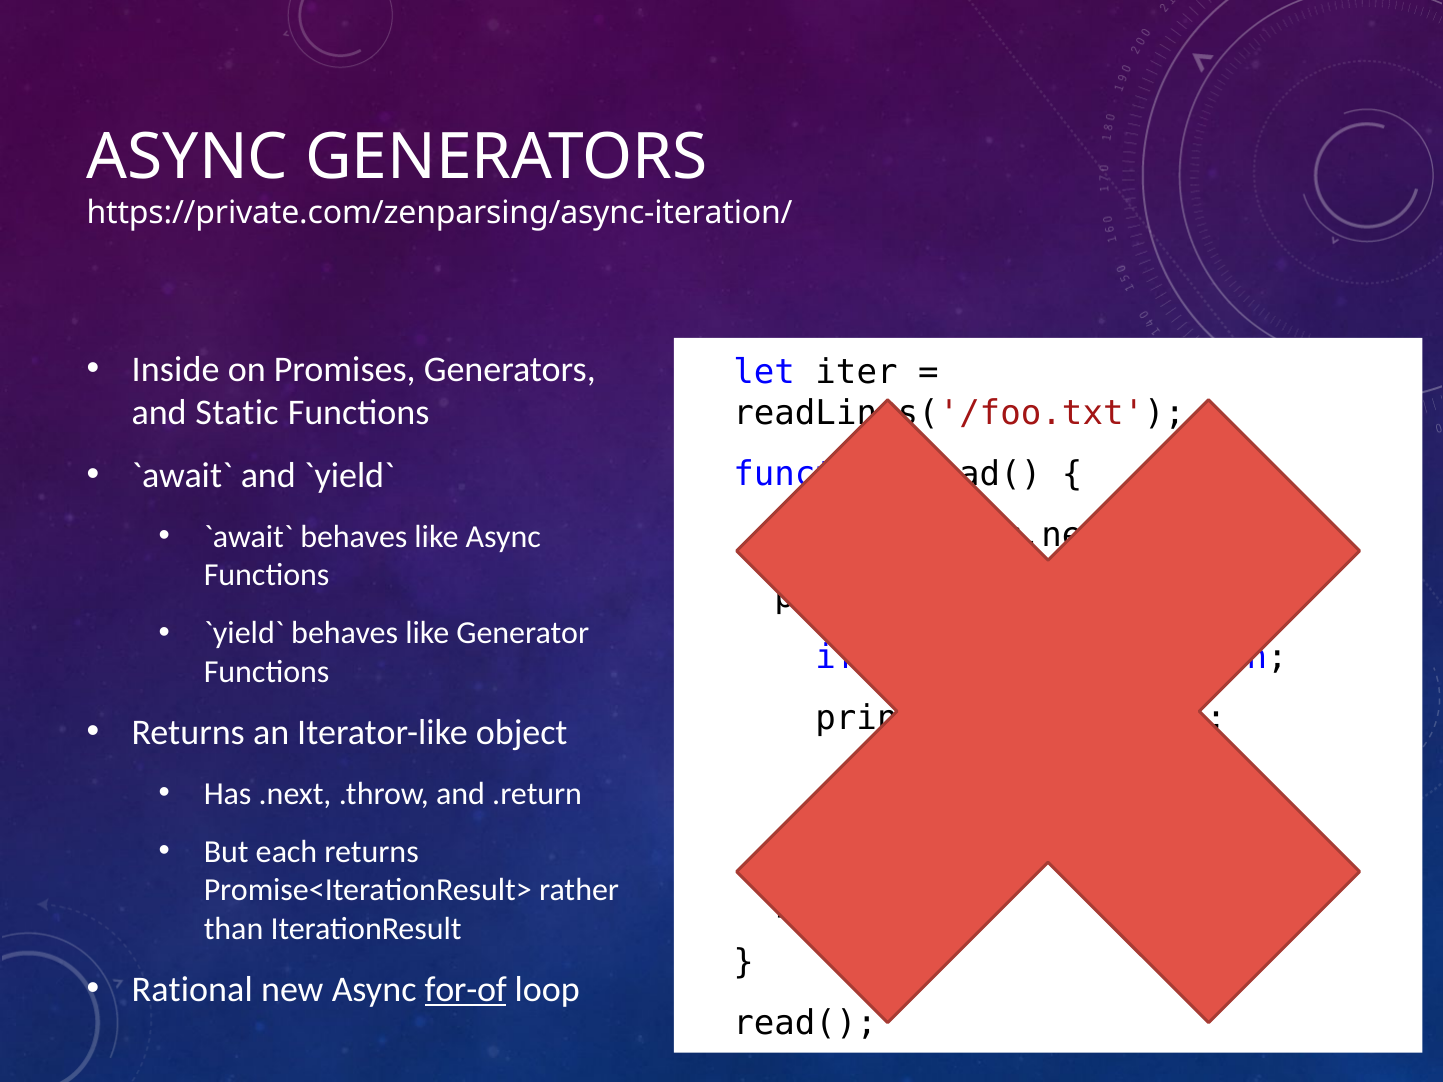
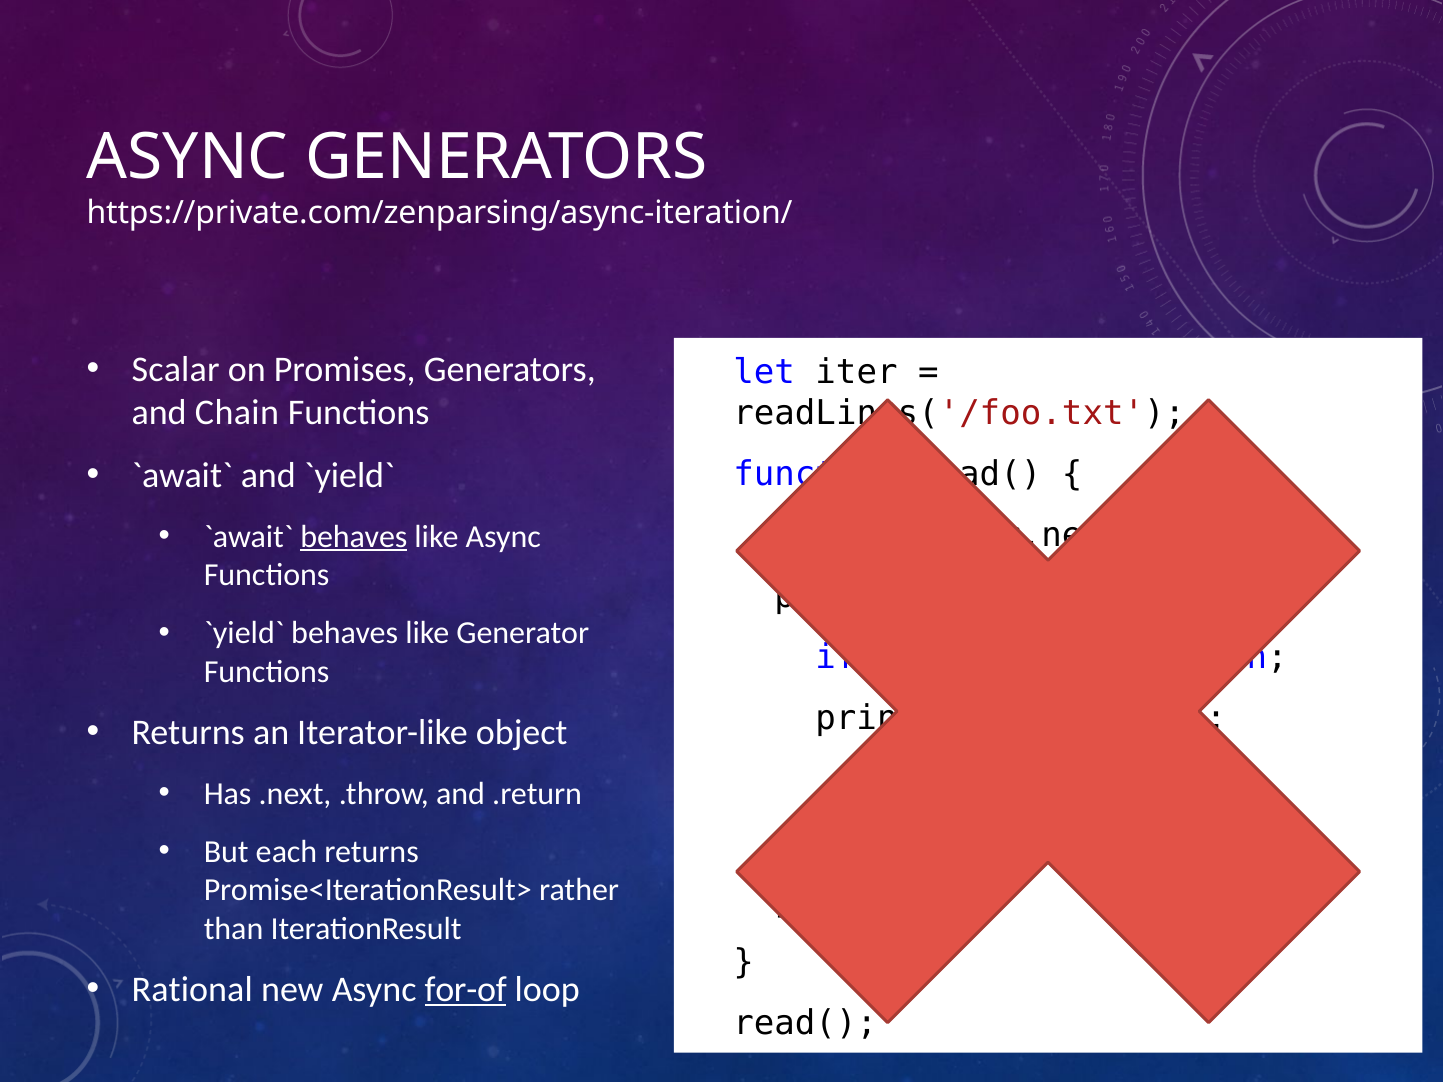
Inside: Inside -> Scalar
Static: Static -> Chain
behaves at (354, 537) underline: none -> present
